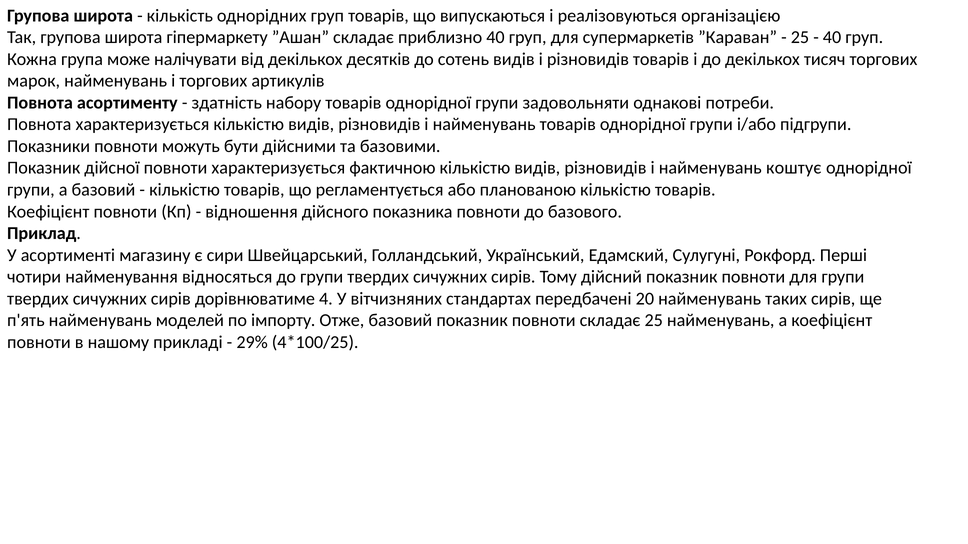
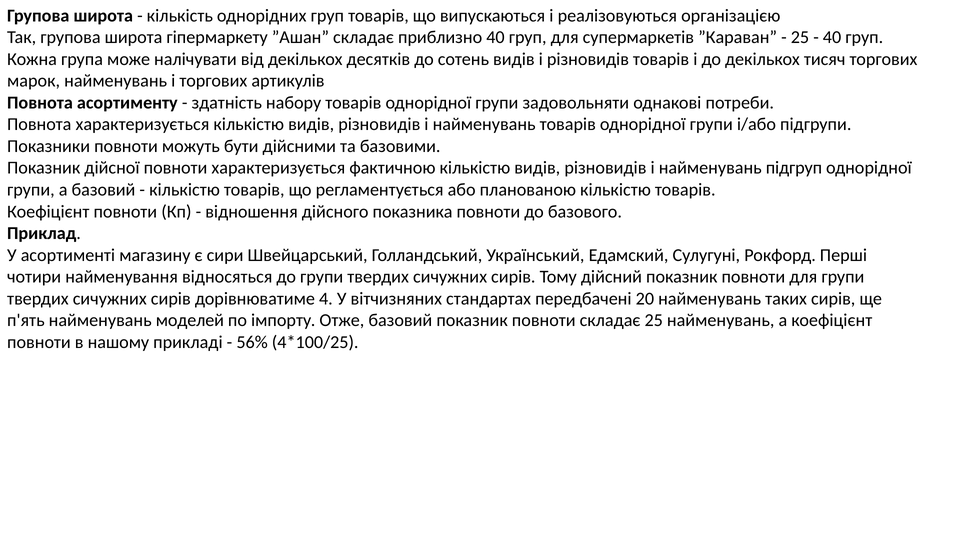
коштує: коштує -> підгруп
29%: 29% -> 56%
